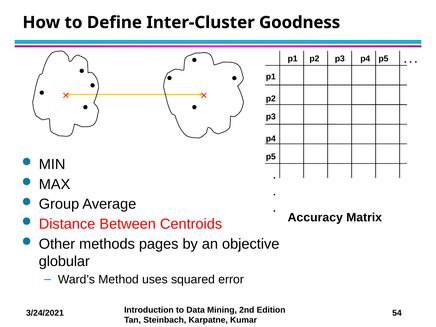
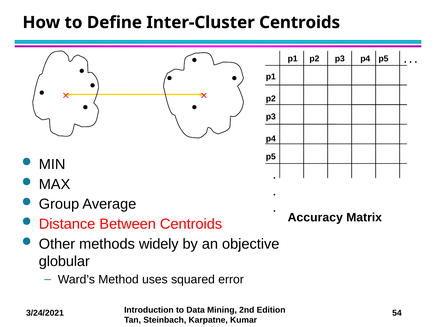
Inter-Cluster Goodness: Goodness -> Centroids
pages: pages -> widely
